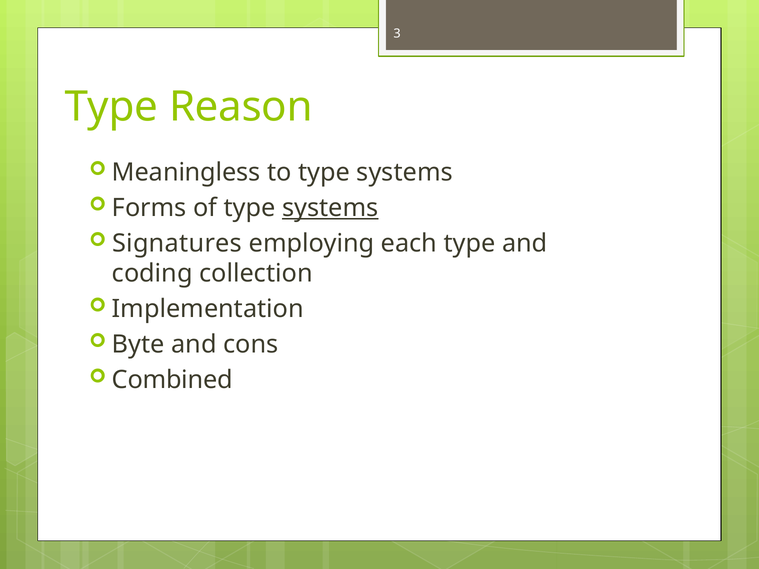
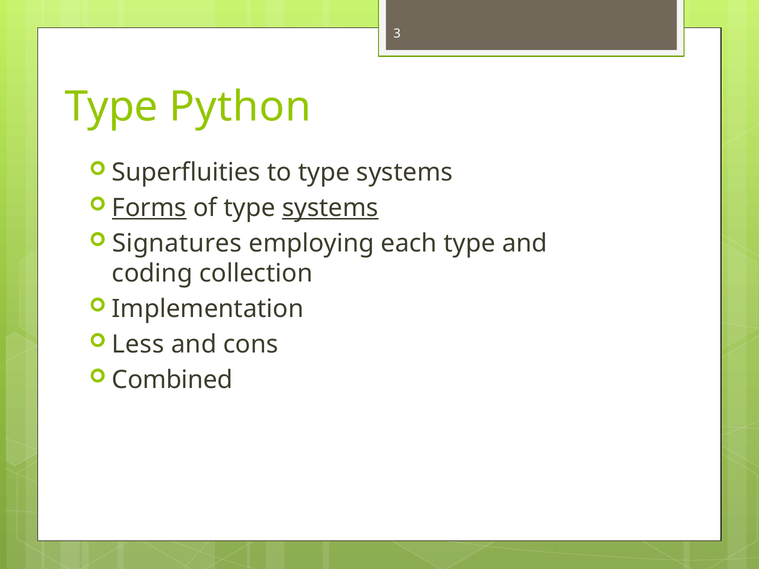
Reason: Reason -> Python
Meaningless: Meaningless -> Superfluities
Forms underline: none -> present
Byte: Byte -> Less
